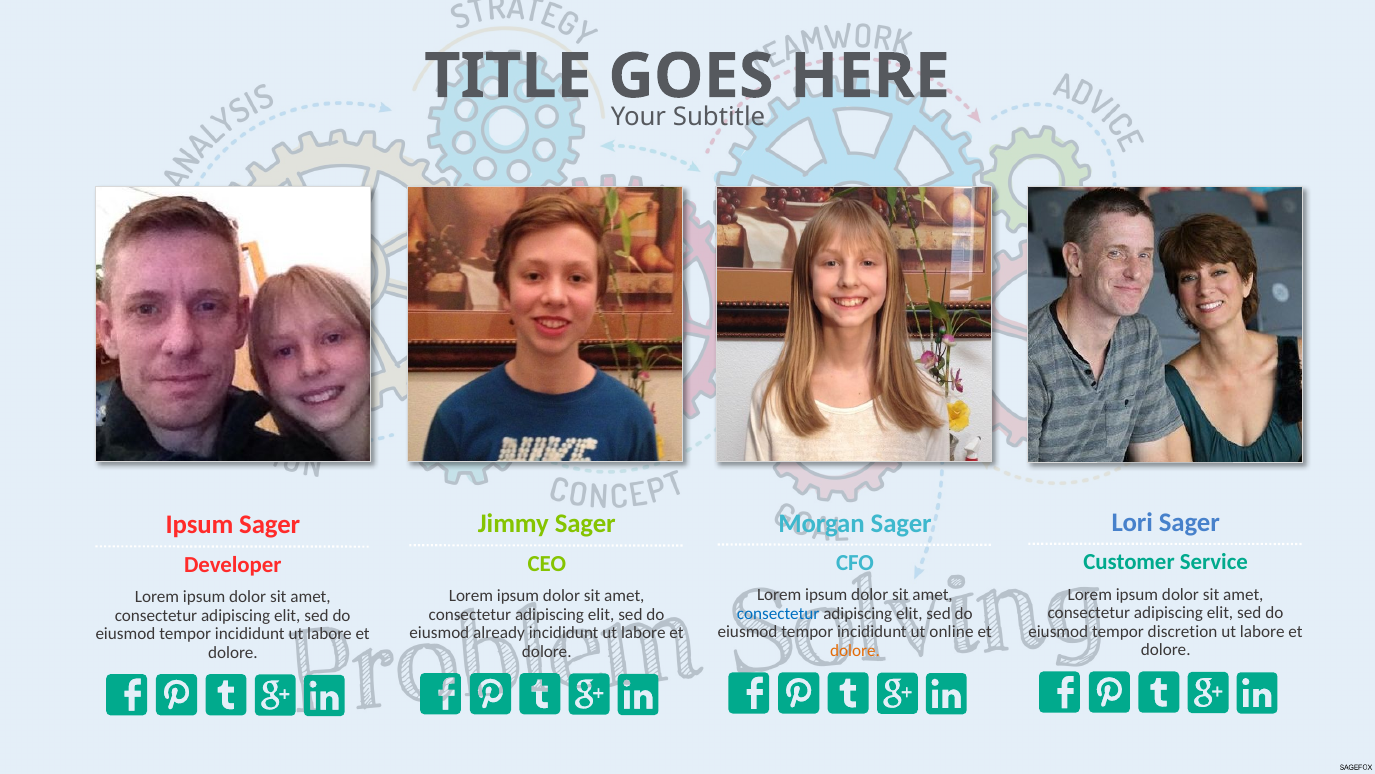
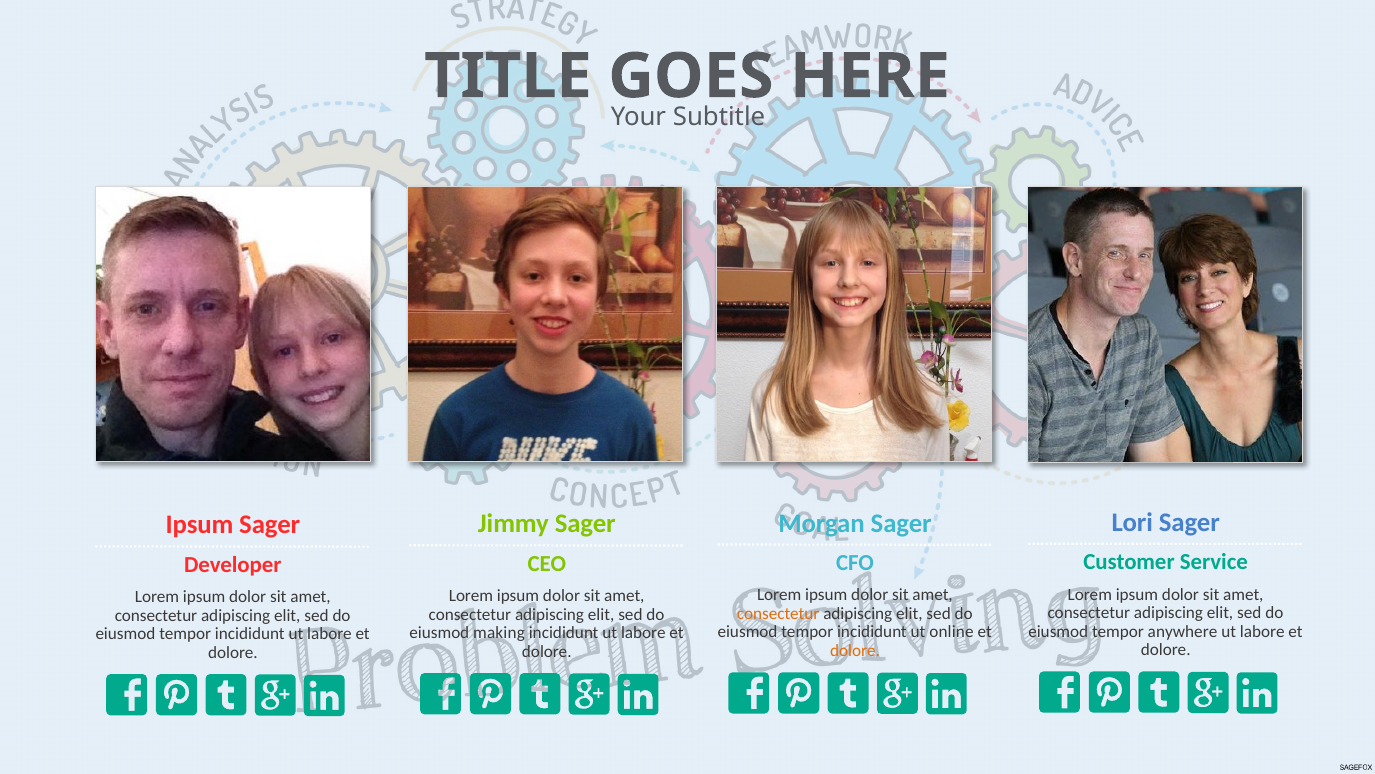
consectetur at (778, 613) colour: blue -> orange
discretion: discretion -> anywhere
already: already -> making
